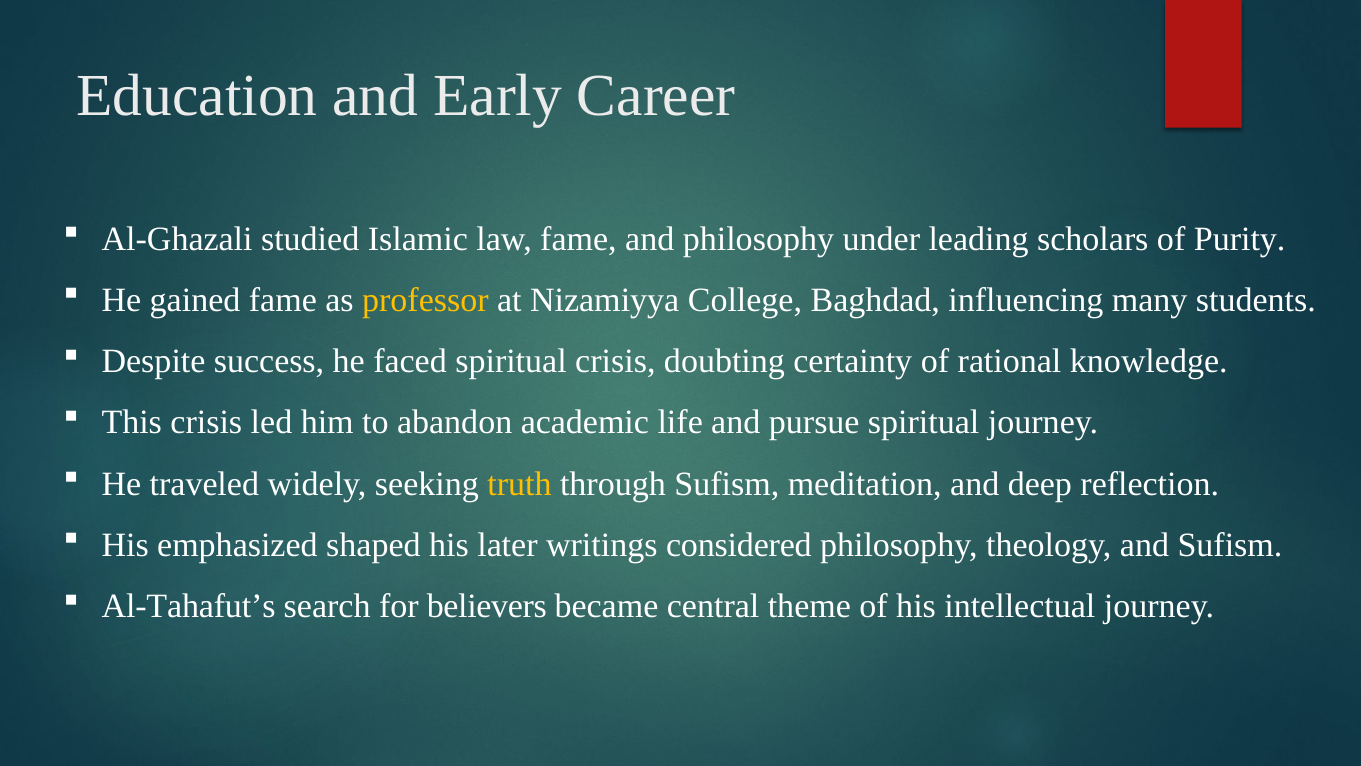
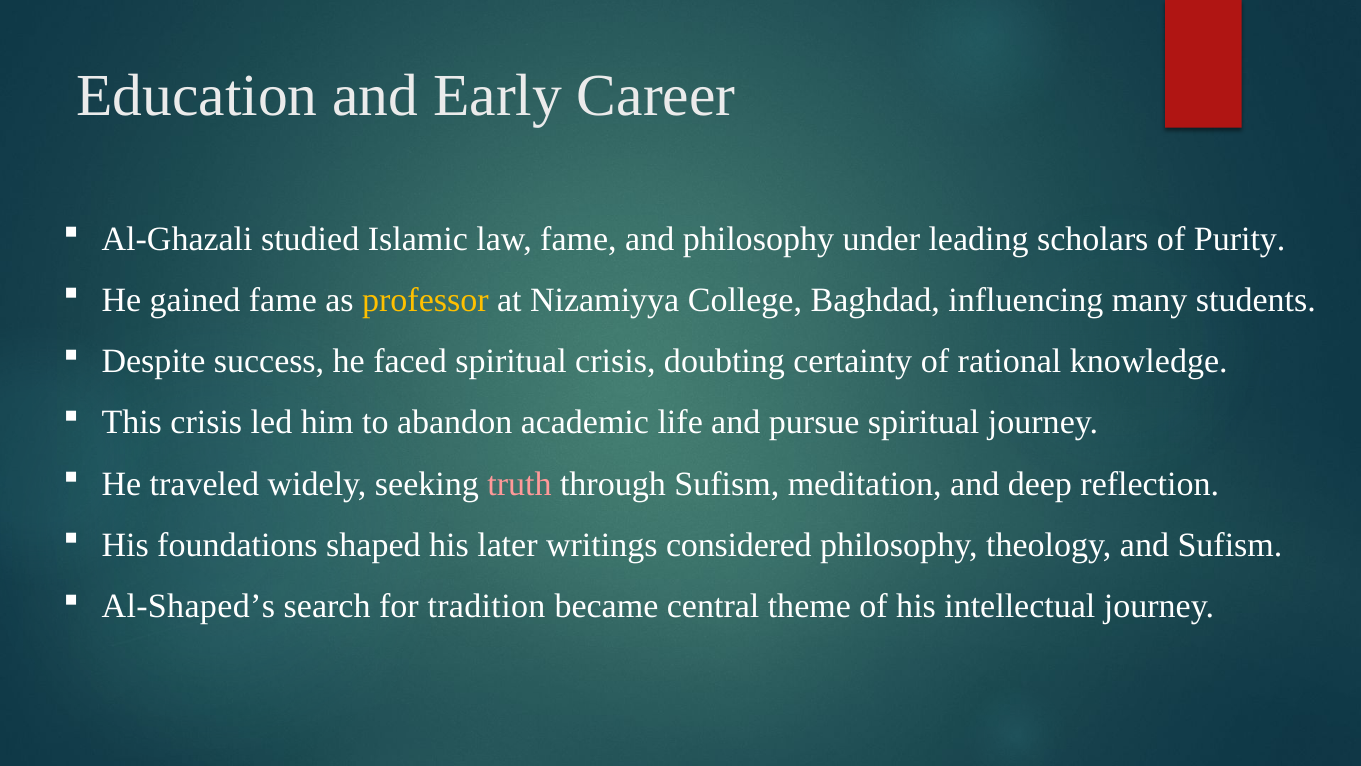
truth colour: yellow -> pink
emphasized: emphasized -> foundations
Al-Tahafut’s: Al-Tahafut’s -> Al-Shaped’s
believers: believers -> tradition
